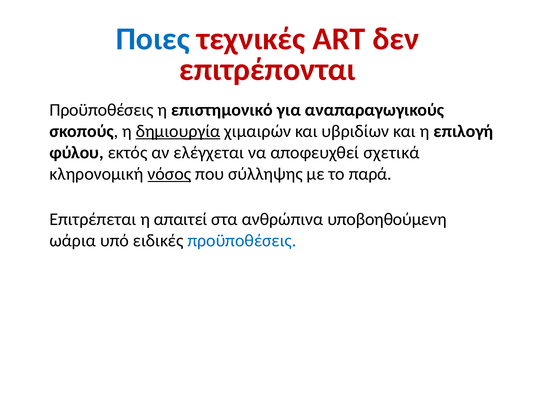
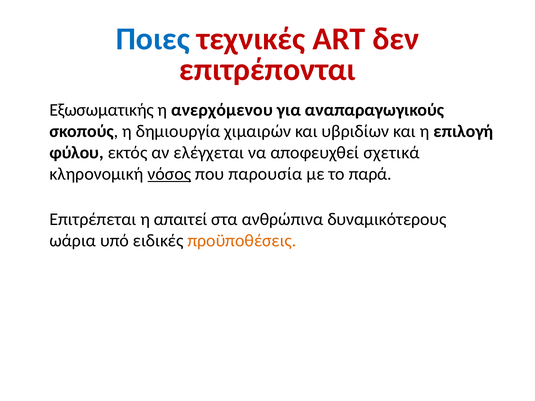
Προϋποθέσεις at (102, 110): Προϋποθέσεις -> Εξωσωματικής
επιστημονικό: επιστημονικό -> ανερχόμενου
δημιουργία underline: present -> none
σύλληψης: σύλληψης -> παρουσία
υποβοηθούμενη: υποβοηθούμενη -> δυναμικότερους
προϋποθέσεις at (242, 241) colour: blue -> orange
